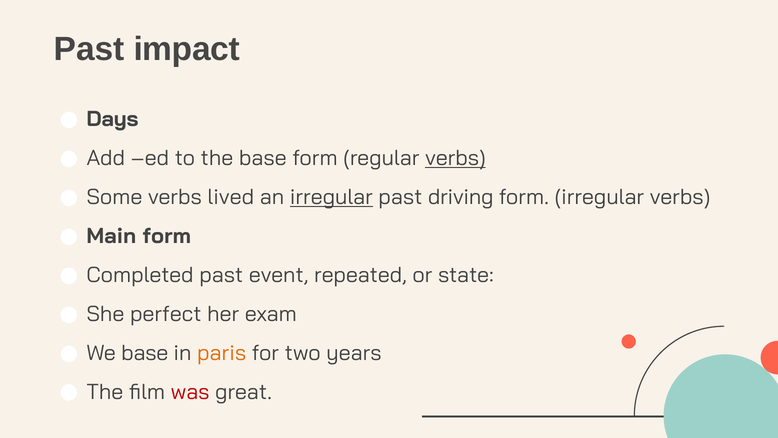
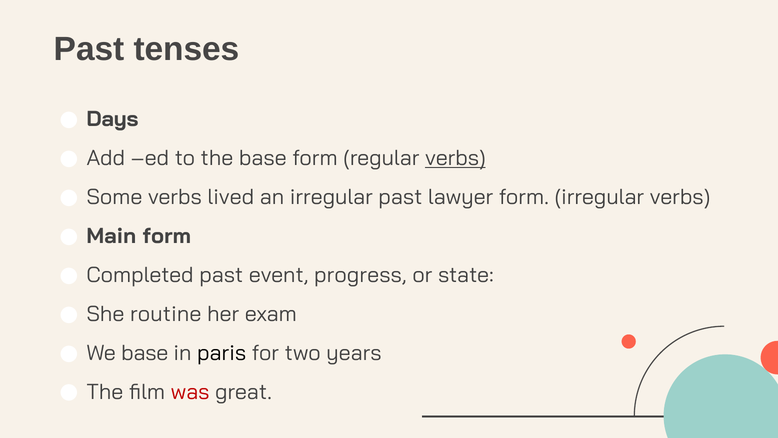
impact: impact -> tenses
irregular at (331, 197) underline: present -> none
driving: driving -> lawyer
repeated: repeated -> progress
perfect: perfect -> routine
paris colour: orange -> black
